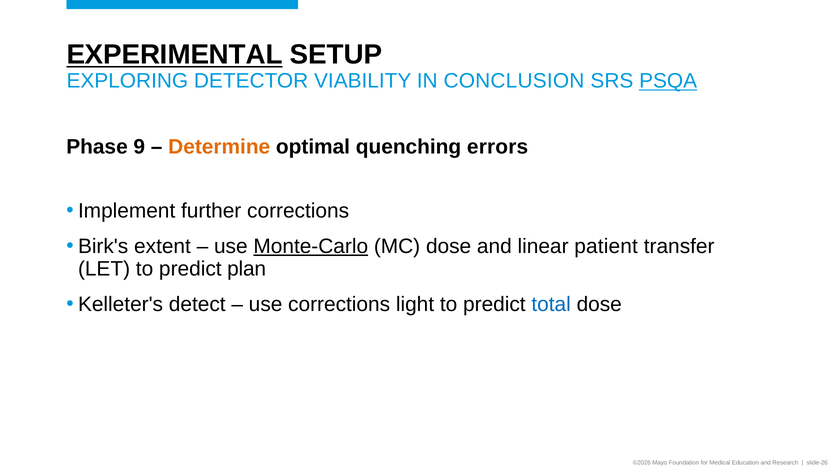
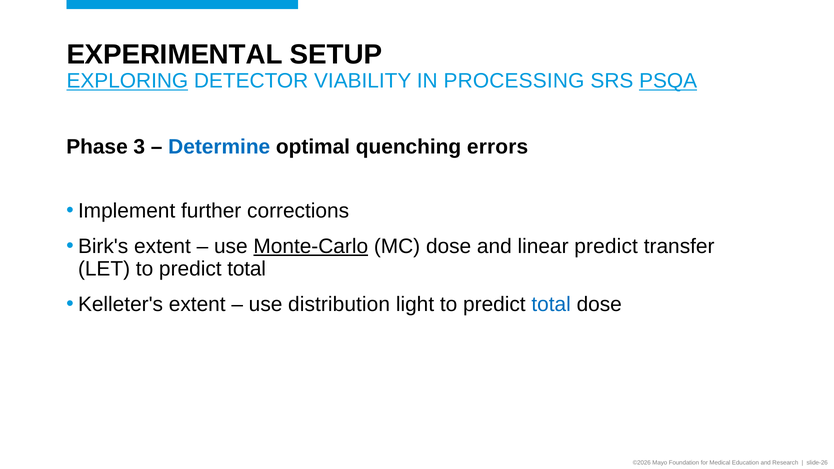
EXPERIMENTAL underline: present -> none
EXPLORING underline: none -> present
CONCLUSION: CONCLUSION -> PROCESSING
9: 9 -> 3
Determine colour: orange -> blue
linear patient: patient -> predict
LET to predict plan: plan -> total
Kelleter's detect: detect -> extent
use corrections: corrections -> distribution
